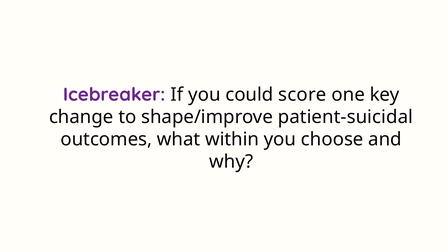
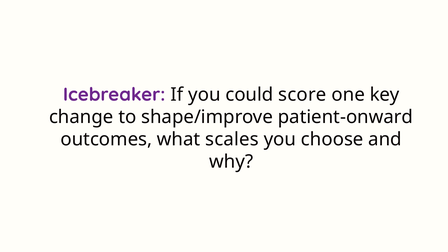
patient-suicidal: patient-suicidal -> patient-onward
within: within -> scales
